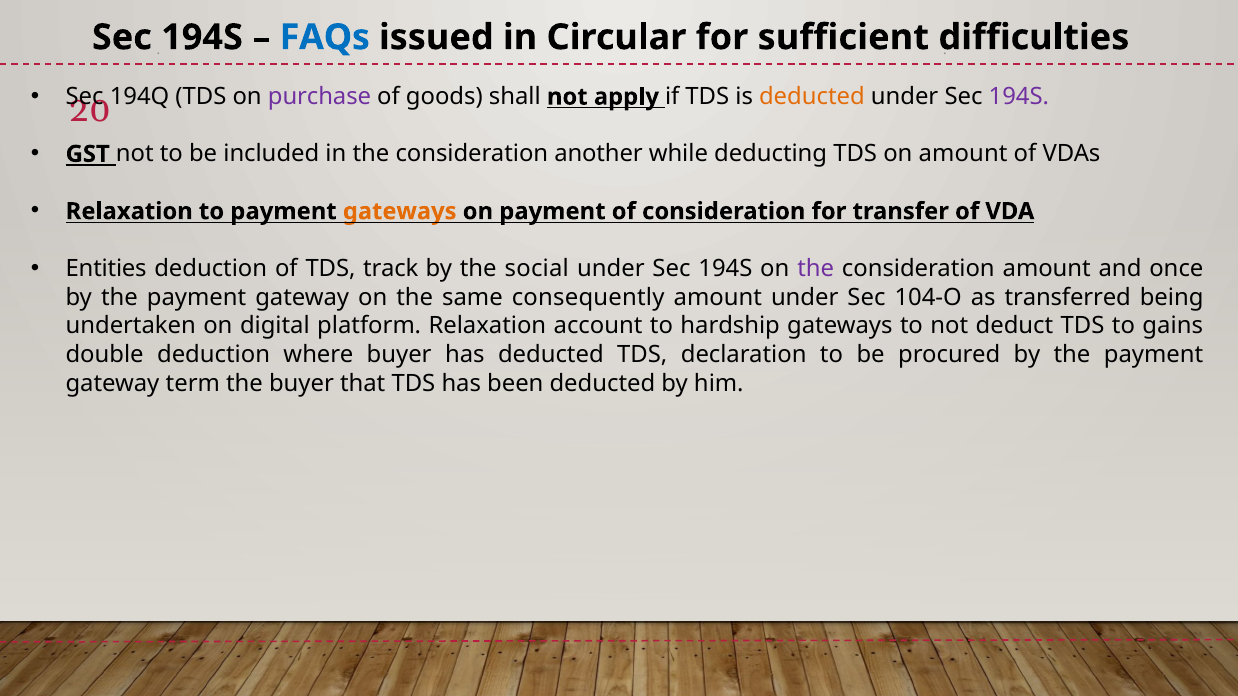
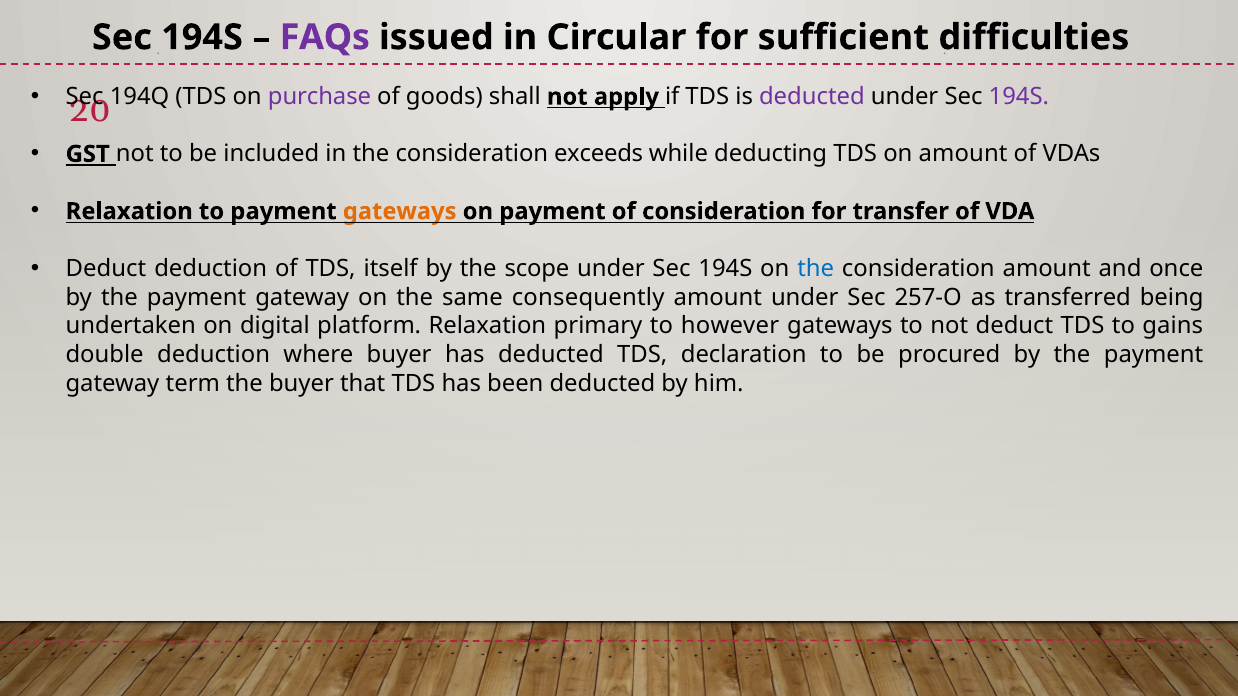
FAQs colour: blue -> purple
deducted at (812, 97) colour: orange -> purple
another: another -> exceeds
Entities at (106, 269): Entities -> Deduct
track: track -> itself
social: social -> scope
the at (816, 269) colour: purple -> blue
104-O: 104-O -> 257-O
account: account -> primary
hardship: hardship -> however
